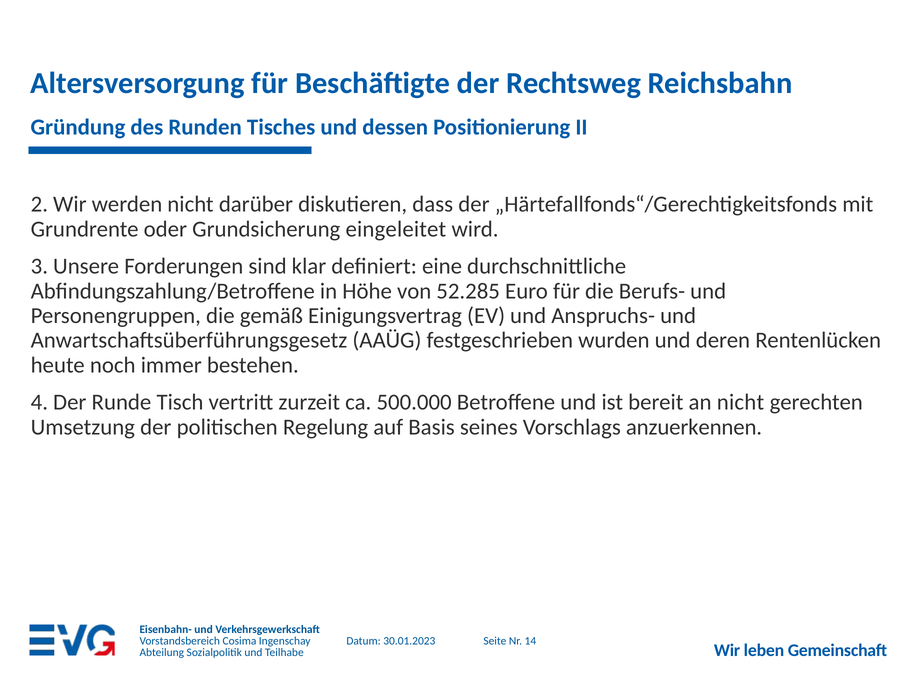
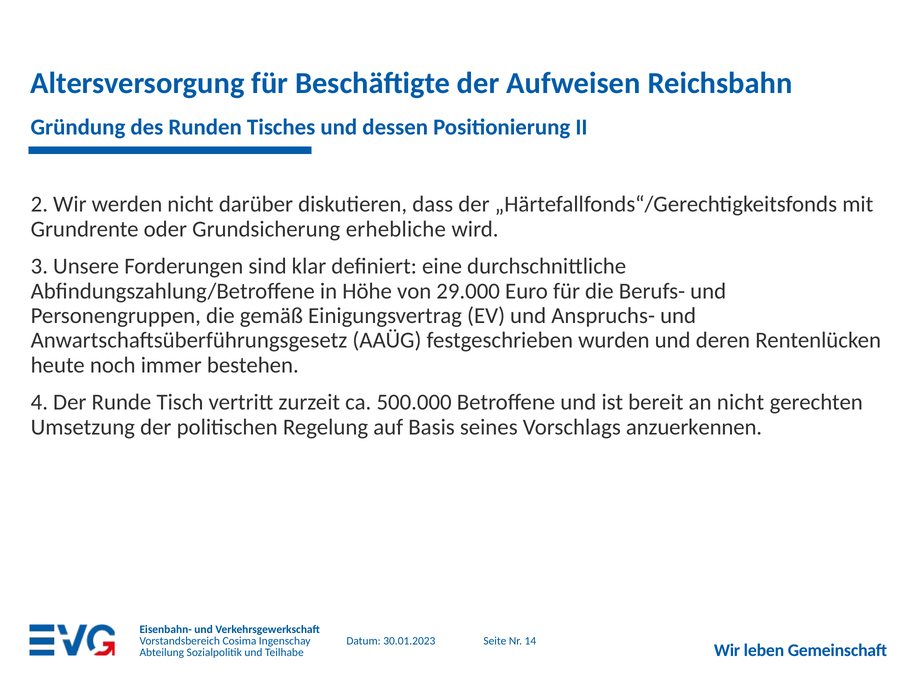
Rechtsweg: Rechtsweg -> Aufweisen
eingeleitet: eingeleitet -> erhebliche
52.285: 52.285 -> 29.000
